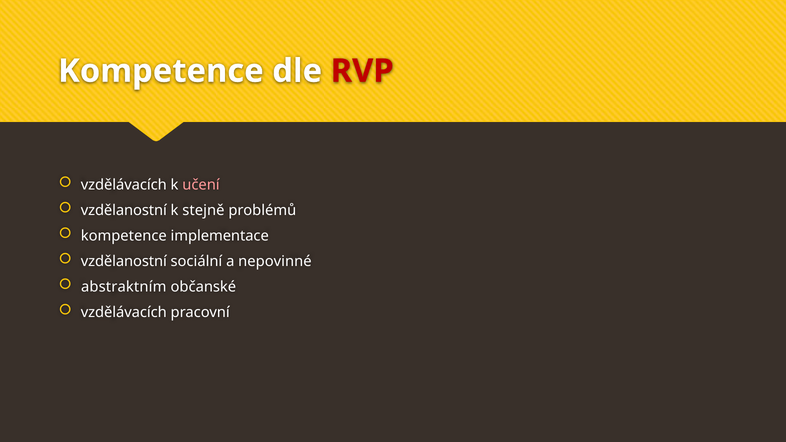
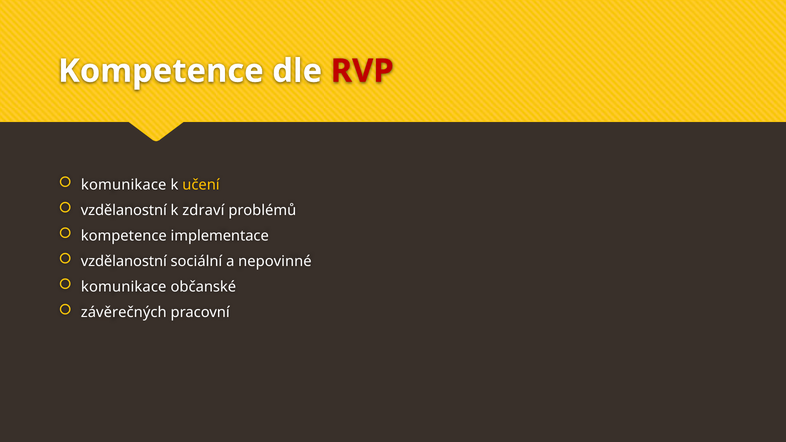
vzdělávacích at (124, 185): vzdělávacích -> komunikace
učení colour: pink -> yellow
stejně: stejně -> zdraví
abstraktním at (124, 287): abstraktním -> komunikace
vzdělávacích at (124, 313): vzdělávacích -> závěrečných
